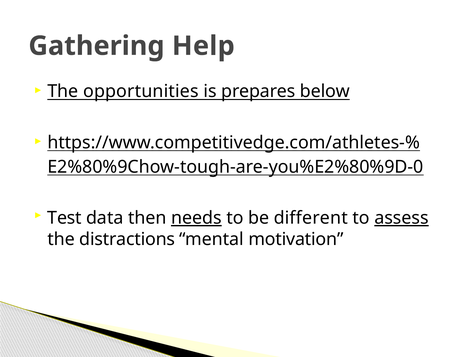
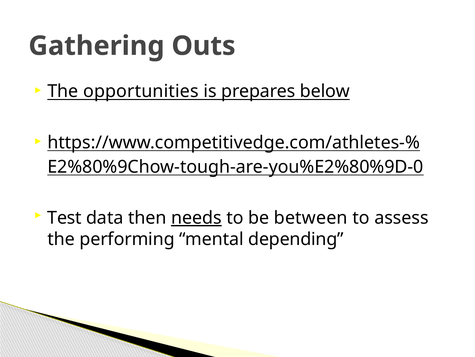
Help: Help -> Outs
different: different -> between
assess underline: present -> none
distractions: distractions -> performing
motivation: motivation -> depending
